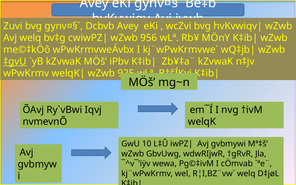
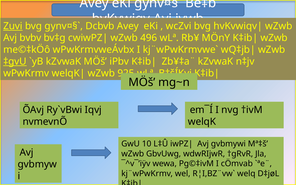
Zuvi underline: none -> present
Avj welq: welq -> bvbv
956: 956 -> 496
